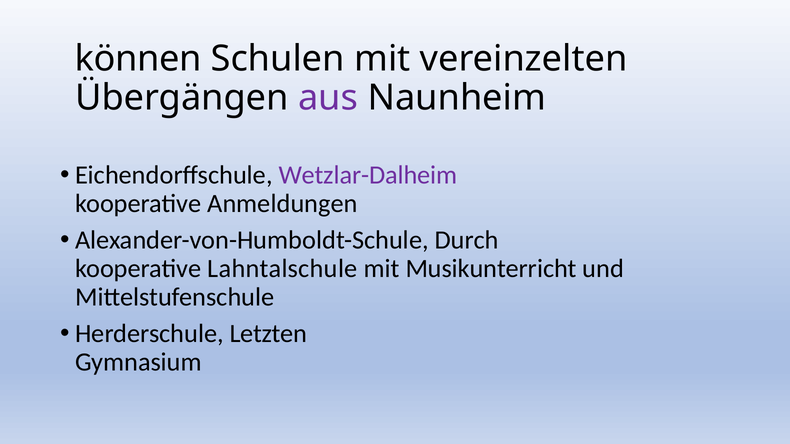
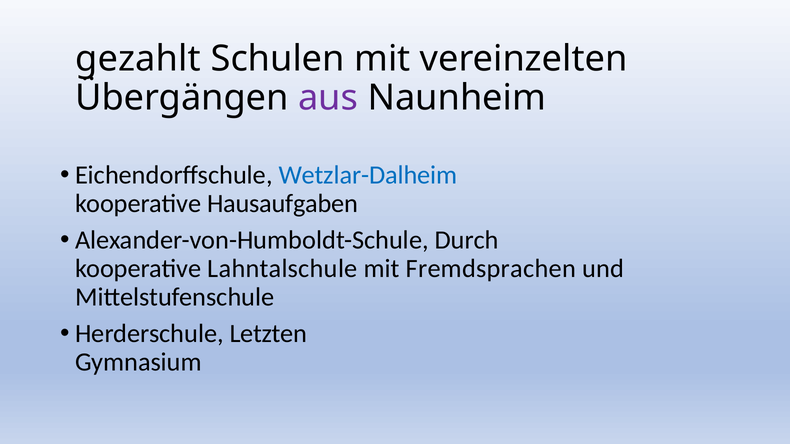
können: können -> gezahlt
Wetzlar-Dalheim colour: purple -> blue
Anmeldungen: Anmeldungen -> Hausaufgaben
Musikunterricht: Musikunterricht -> Fremdsprachen
